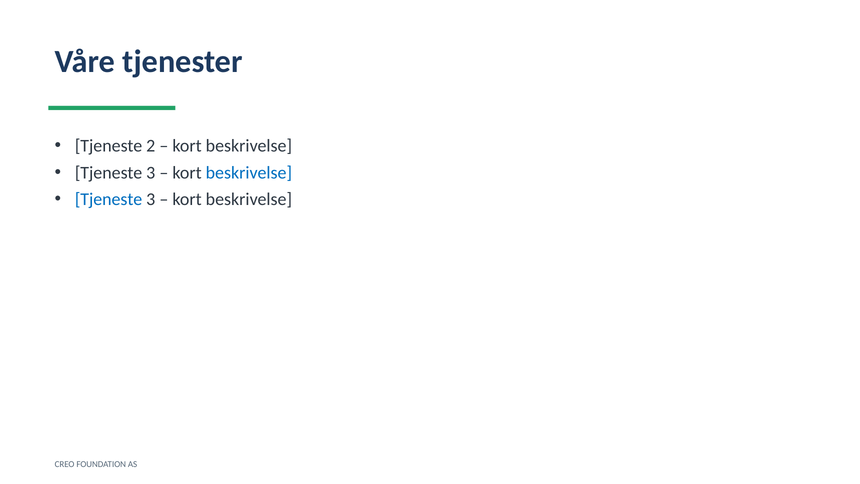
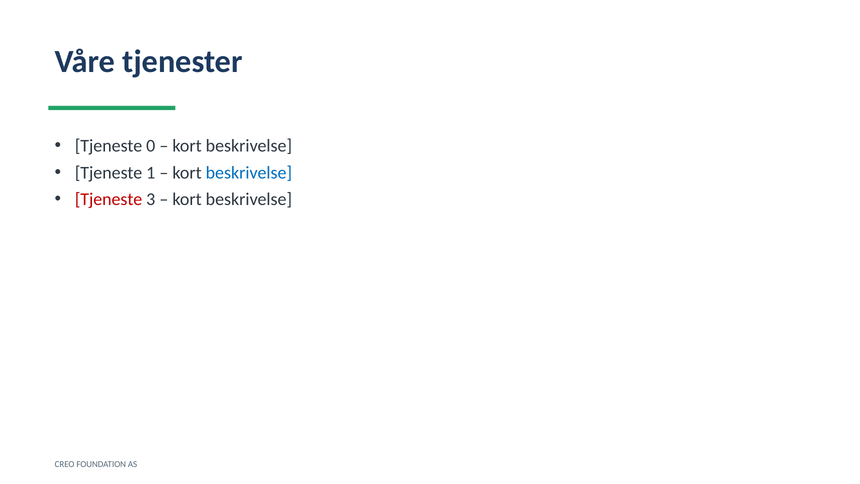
2: 2 -> 0
3 at (151, 173): 3 -> 1
Tjeneste at (109, 199) colour: blue -> red
